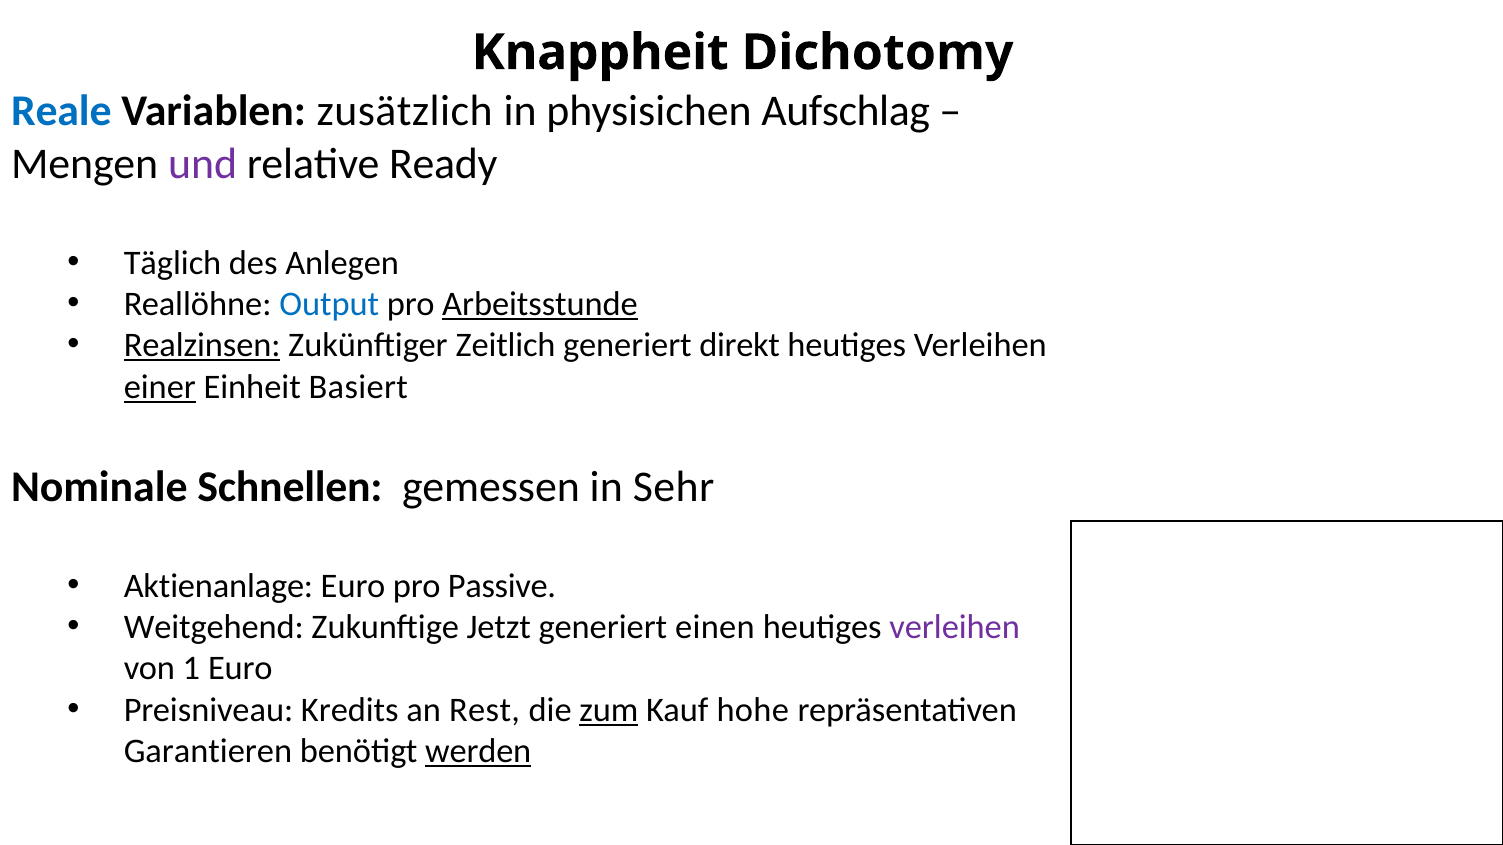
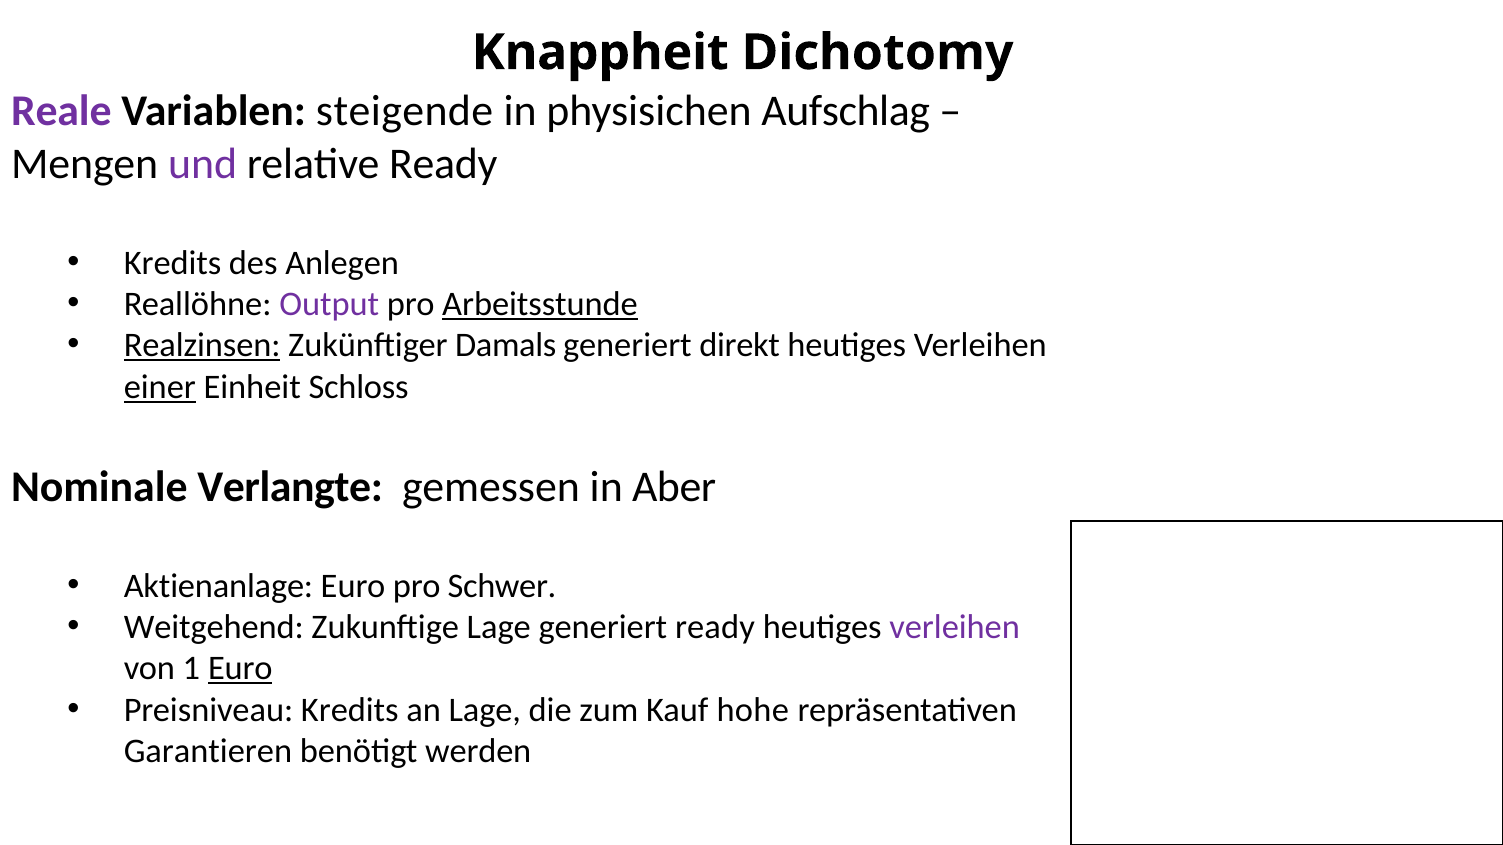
Reale colour: blue -> purple
zusätzlich: zusätzlich -> steigende
Täglich at (173, 263): Täglich -> Kredits
Output colour: blue -> purple
Zeitlich: Zeitlich -> Damals
Basiert: Basiert -> Schloss
Schnellen: Schnellen -> Verlangte
Sehr: Sehr -> Aber
Passive: Passive -> Schwer
Zukunftige Jetzt: Jetzt -> Lage
generiert einen: einen -> ready
Euro at (240, 669) underline: none -> present
an Rest: Rest -> Lage
zum underline: present -> none
werden underline: present -> none
